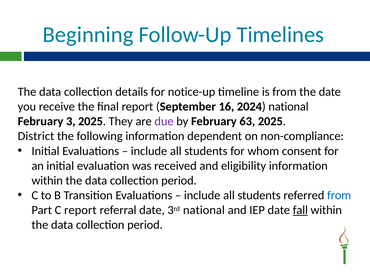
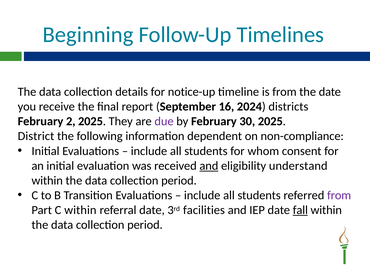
2024 national: national -> districts
3: 3 -> 2
63: 63 -> 30
and at (209, 166) underline: none -> present
eligibility information: information -> understand
from at (339, 196) colour: blue -> purple
C report: report -> within
3rd national: national -> facilities
